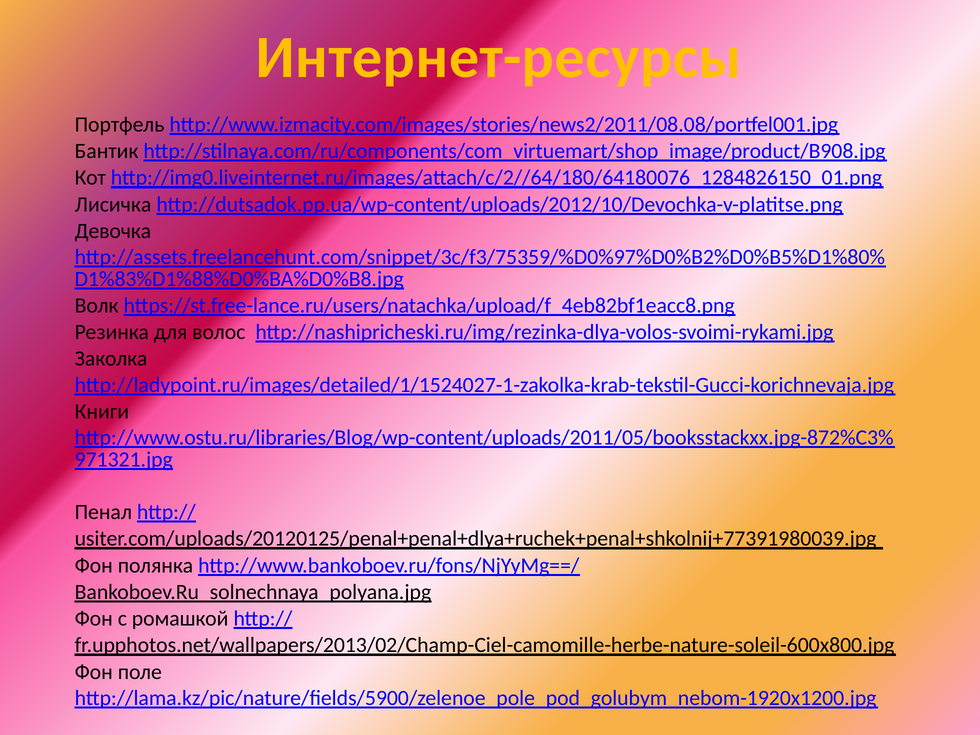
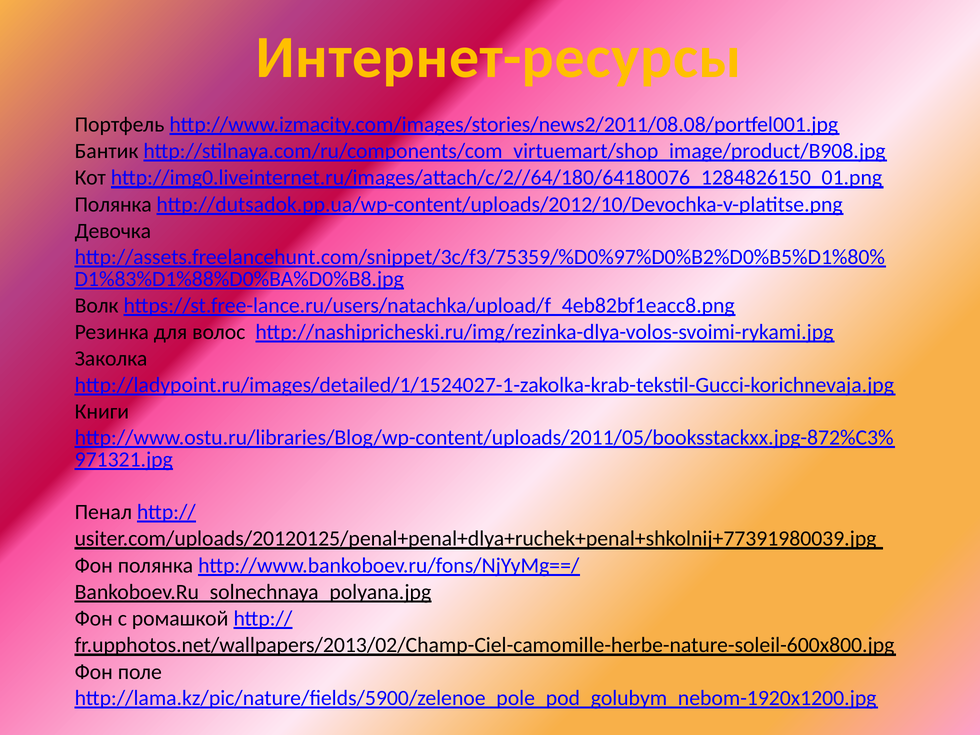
Лисичка at (113, 204): Лисичка -> Полянка
